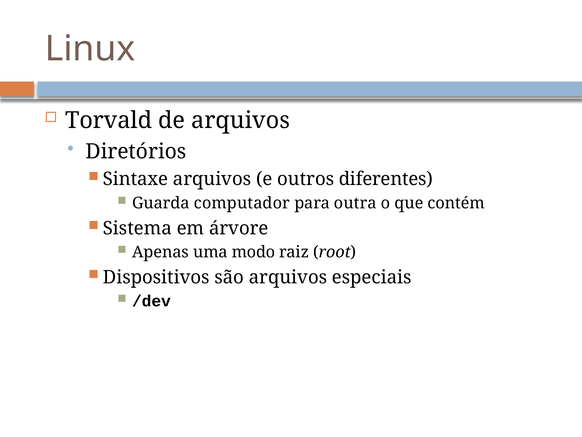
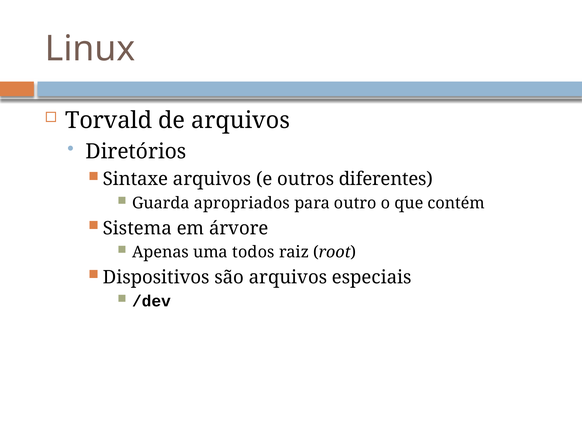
computador: computador -> apropriados
outra: outra -> outro
modo: modo -> todos
